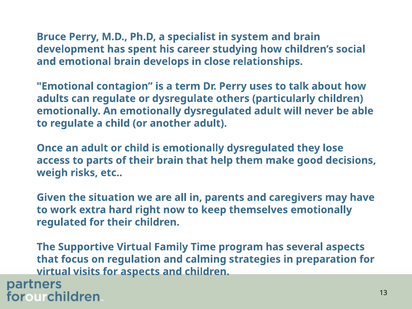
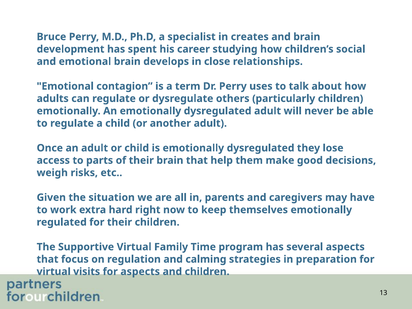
system: system -> creates
